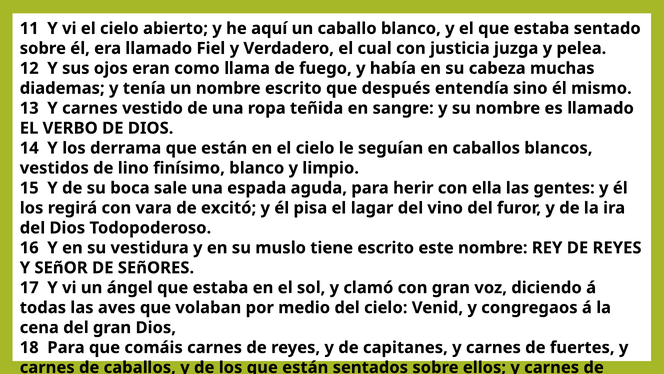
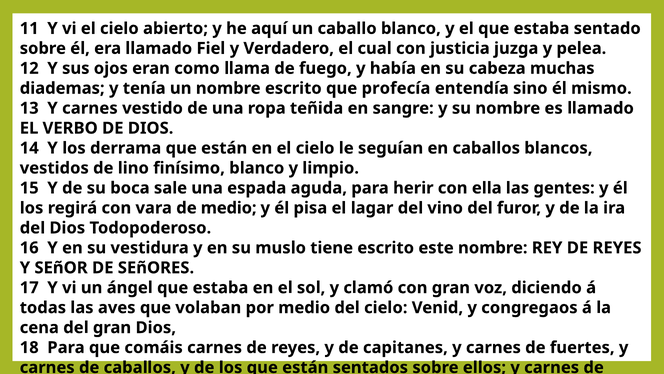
después: después -> profecía
de excitó: excitó -> medio
